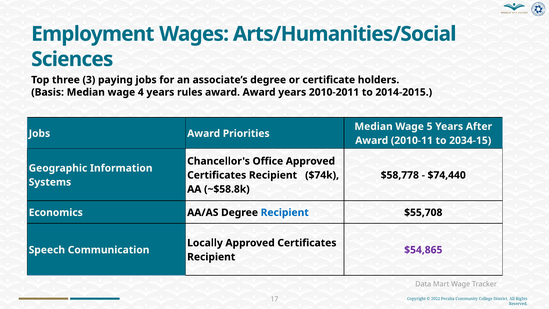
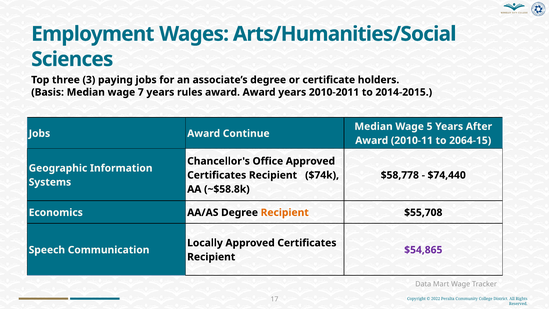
4: 4 -> 7
Priorities: Priorities -> Continue
2034-15: 2034-15 -> 2064-15
Recipient at (285, 212) colour: blue -> orange
